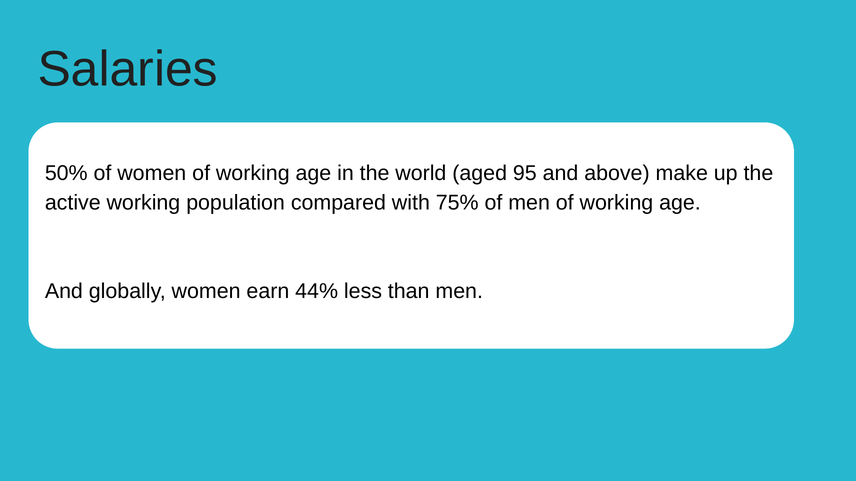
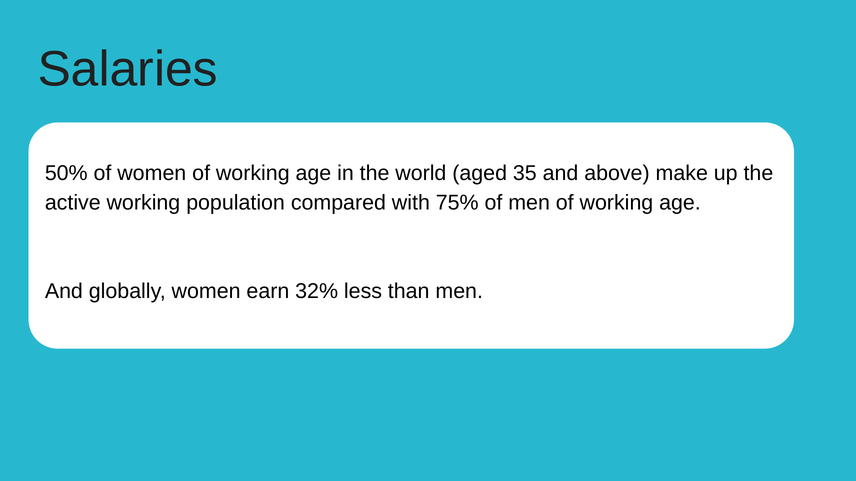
95: 95 -> 35
44%: 44% -> 32%
